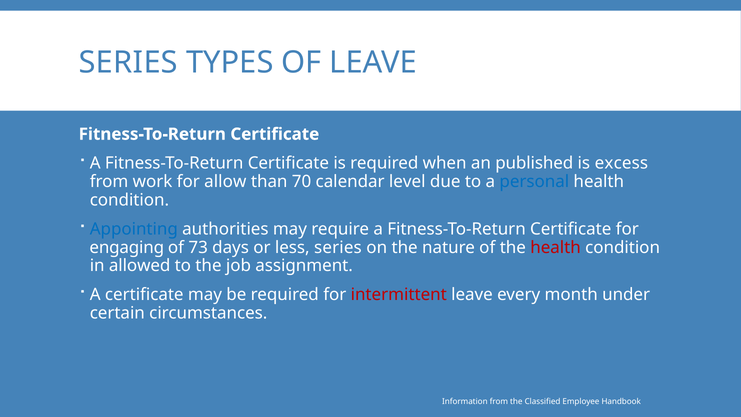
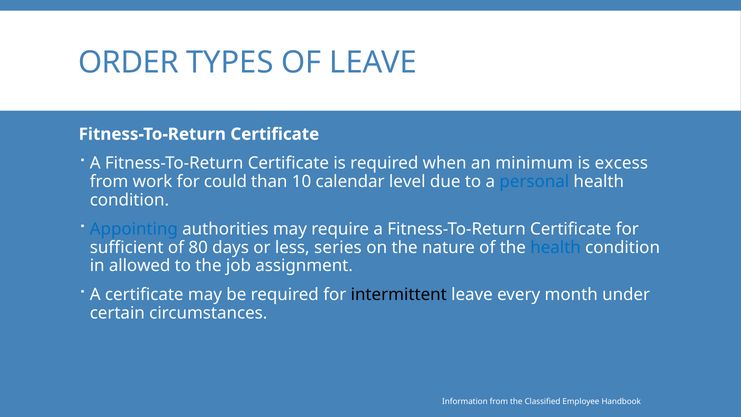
SERIES at (128, 62): SERIES -> ORDER
published: published -> minimum
allow: allow -> could
70: 70 -> 10
engaging: engaging -> sufficient
73: 73 -> 80
health at (556, 247) colour: red -> blue
intermittent colour: red -> black
